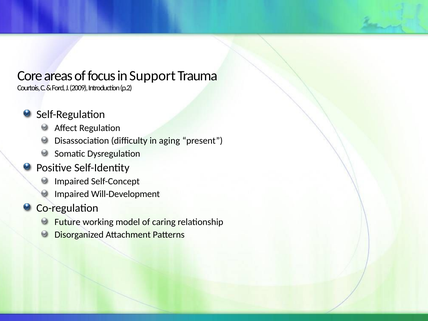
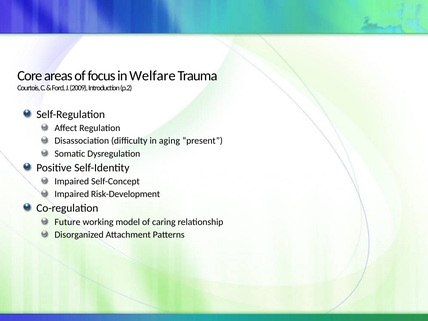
Support: Support -> Welfare
Will-Development: Will-Development -> Risk-Development
